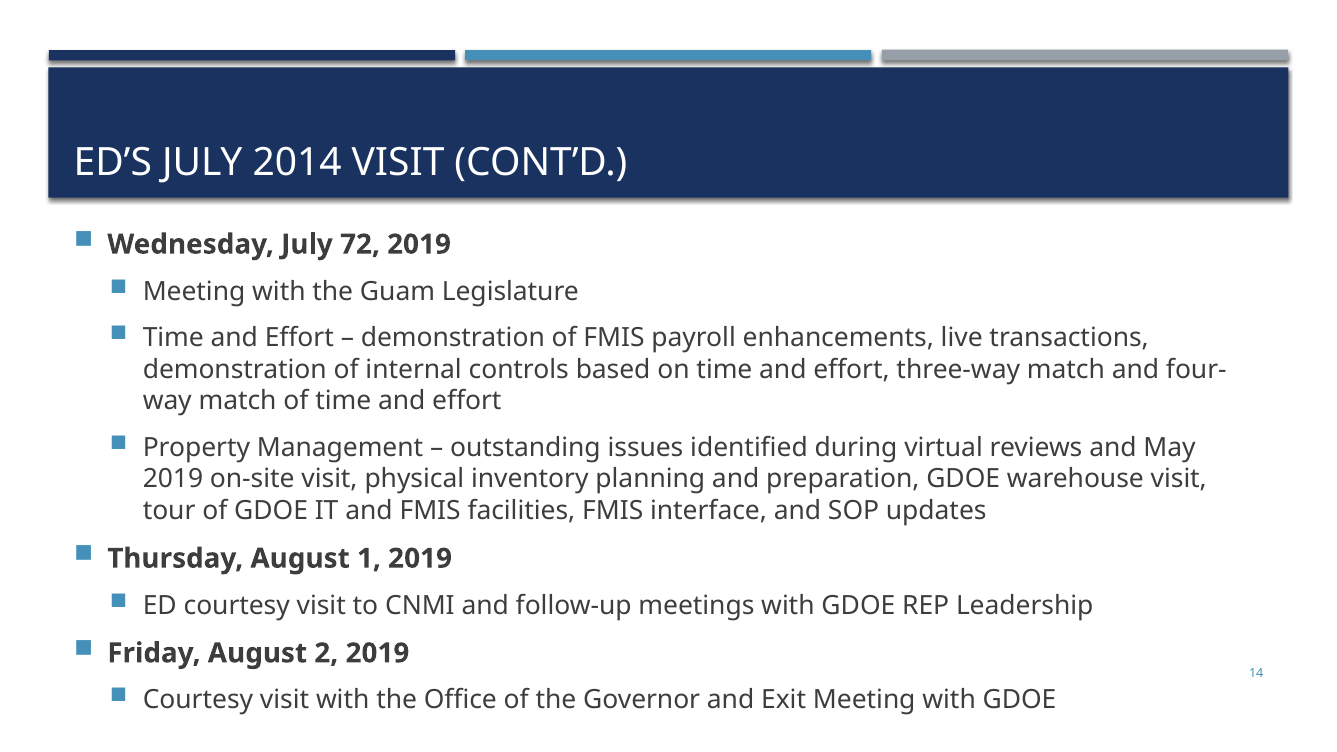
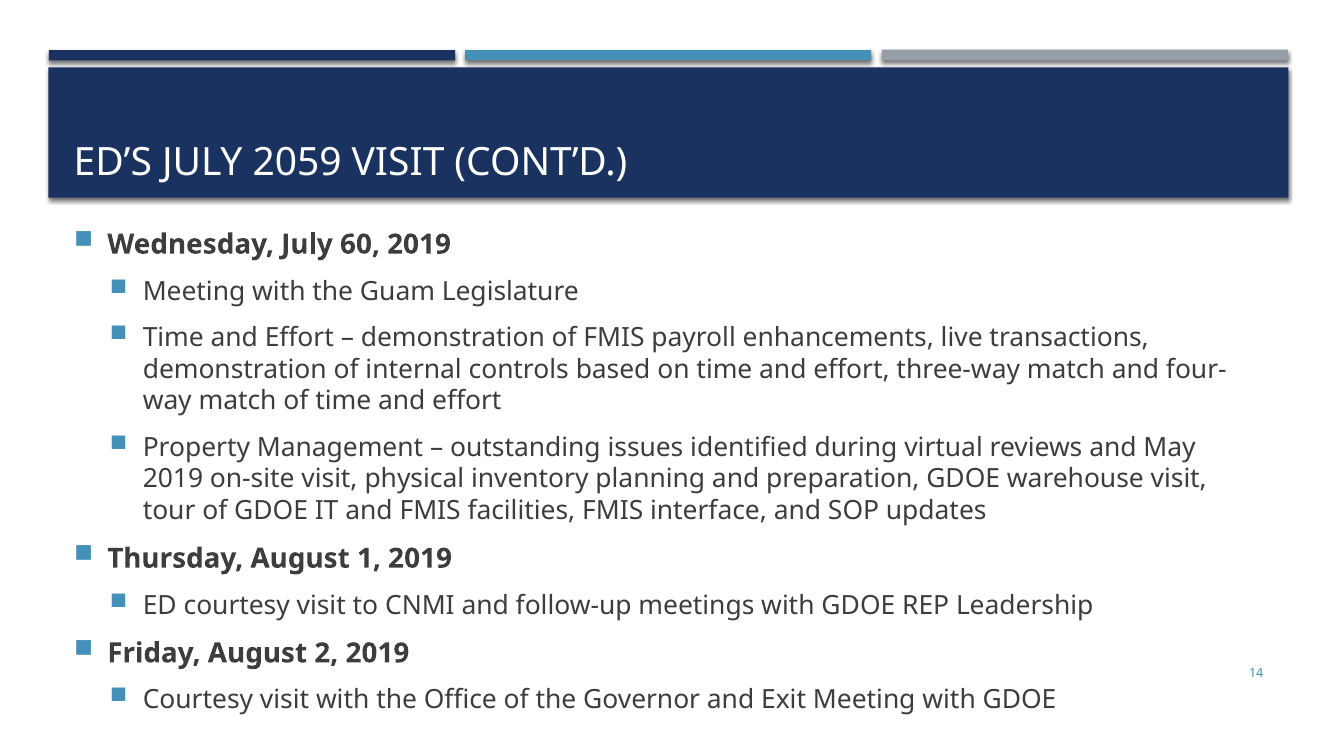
2014: 2014 -> 2059
72: 72 -> 60
